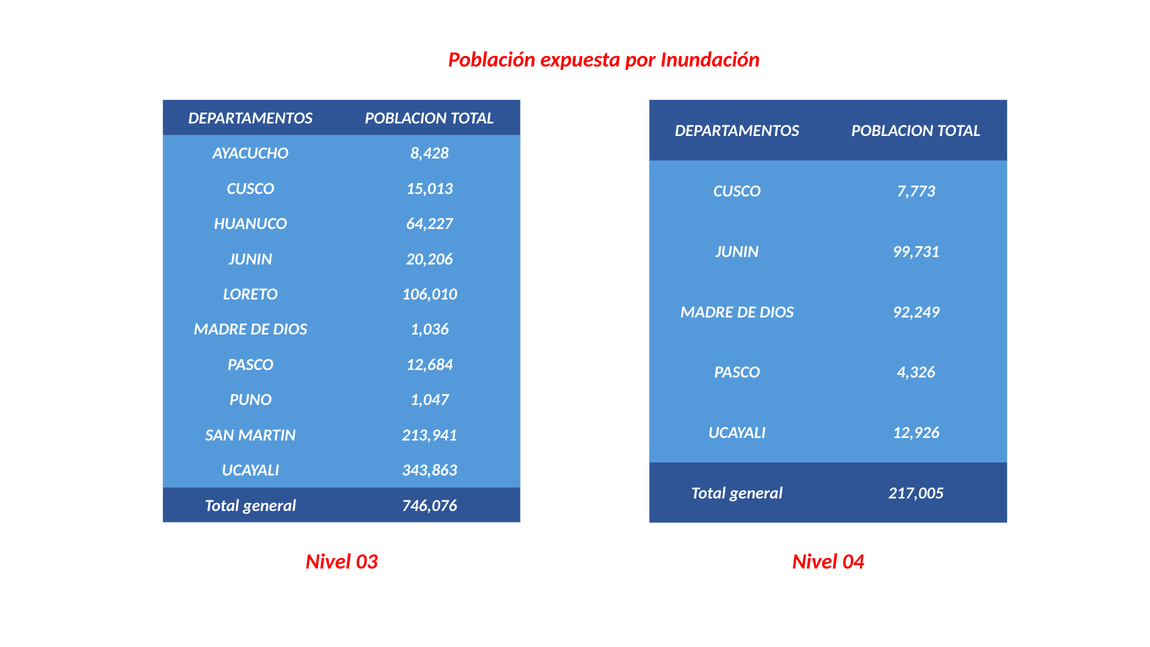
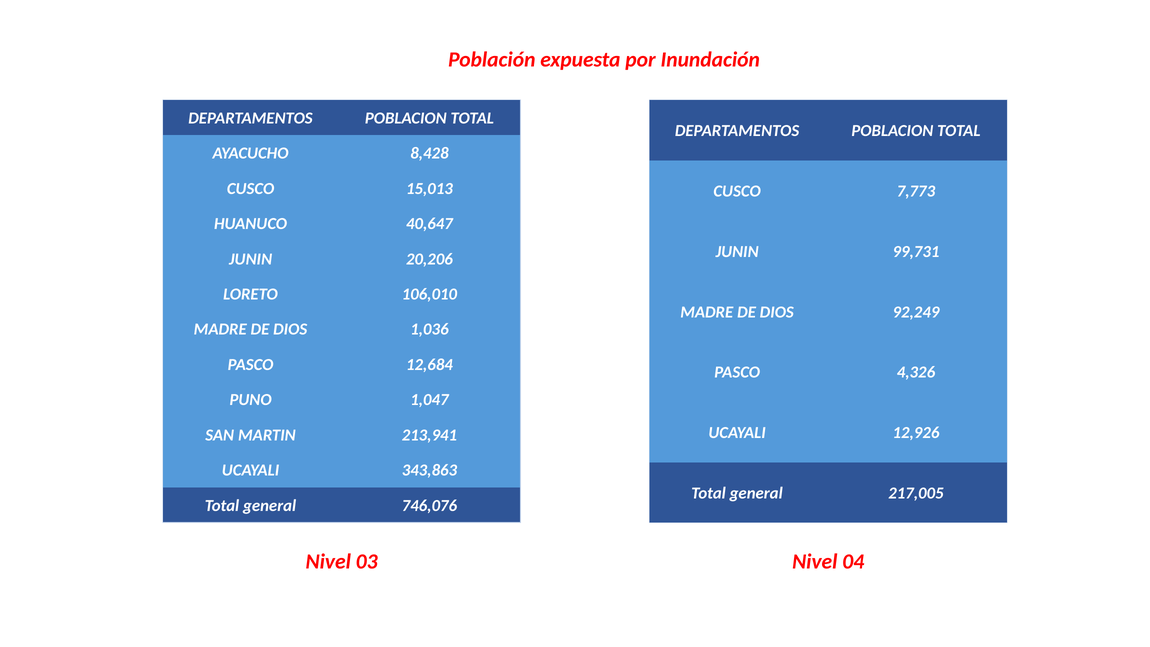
64,227: 64,227 -> 40,647
